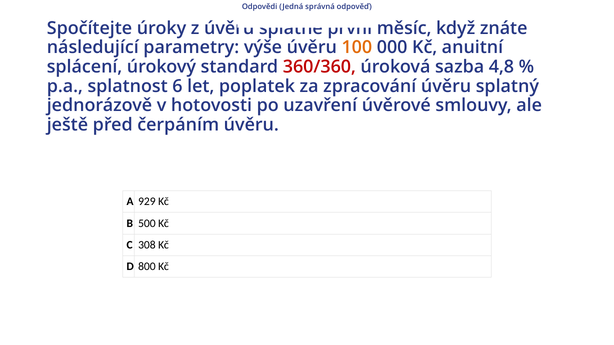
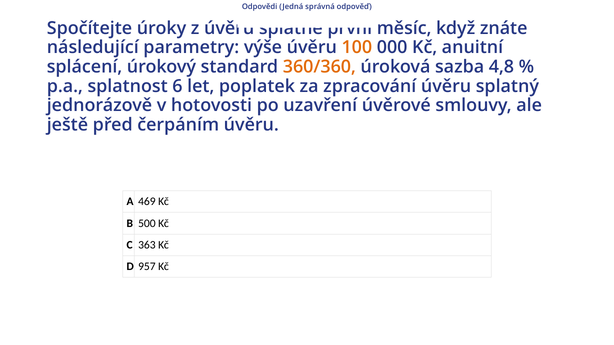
360/360 colour: red -> orange
929: 929 -> 469
308: 308 -> 363
800: 800 -> 957
